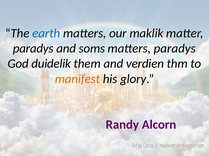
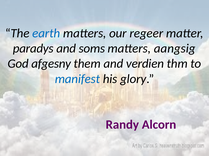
maklik: maklik -> regeer
matters paradys: paradys -> aangsig
duidelik: duidelik -> afgesny
manifest colour: orange -> blue
